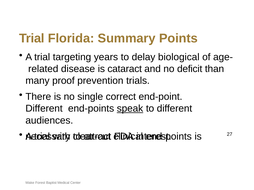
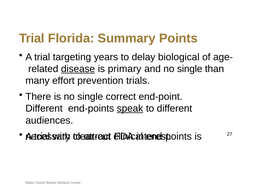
disease underline: none -> present
cataract: cataract -> primary
and no deficit: deficit -> single
proof: proof -> effort
